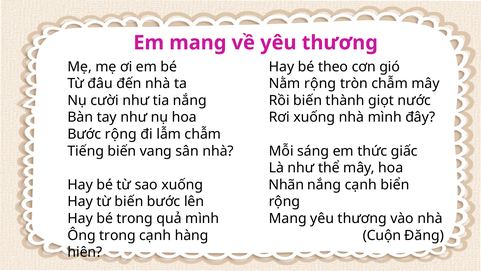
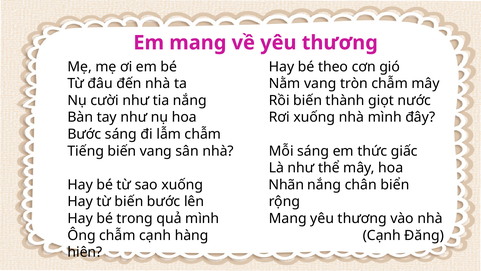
Nằm rộng: rộng -> vang
Bước rộng: rộng -> sáng
nắng cạnh: cạnh -> chân
Ông trong: trong -> chẫm
Cuộn at (382, 235): Cuộn -> Cạnh
